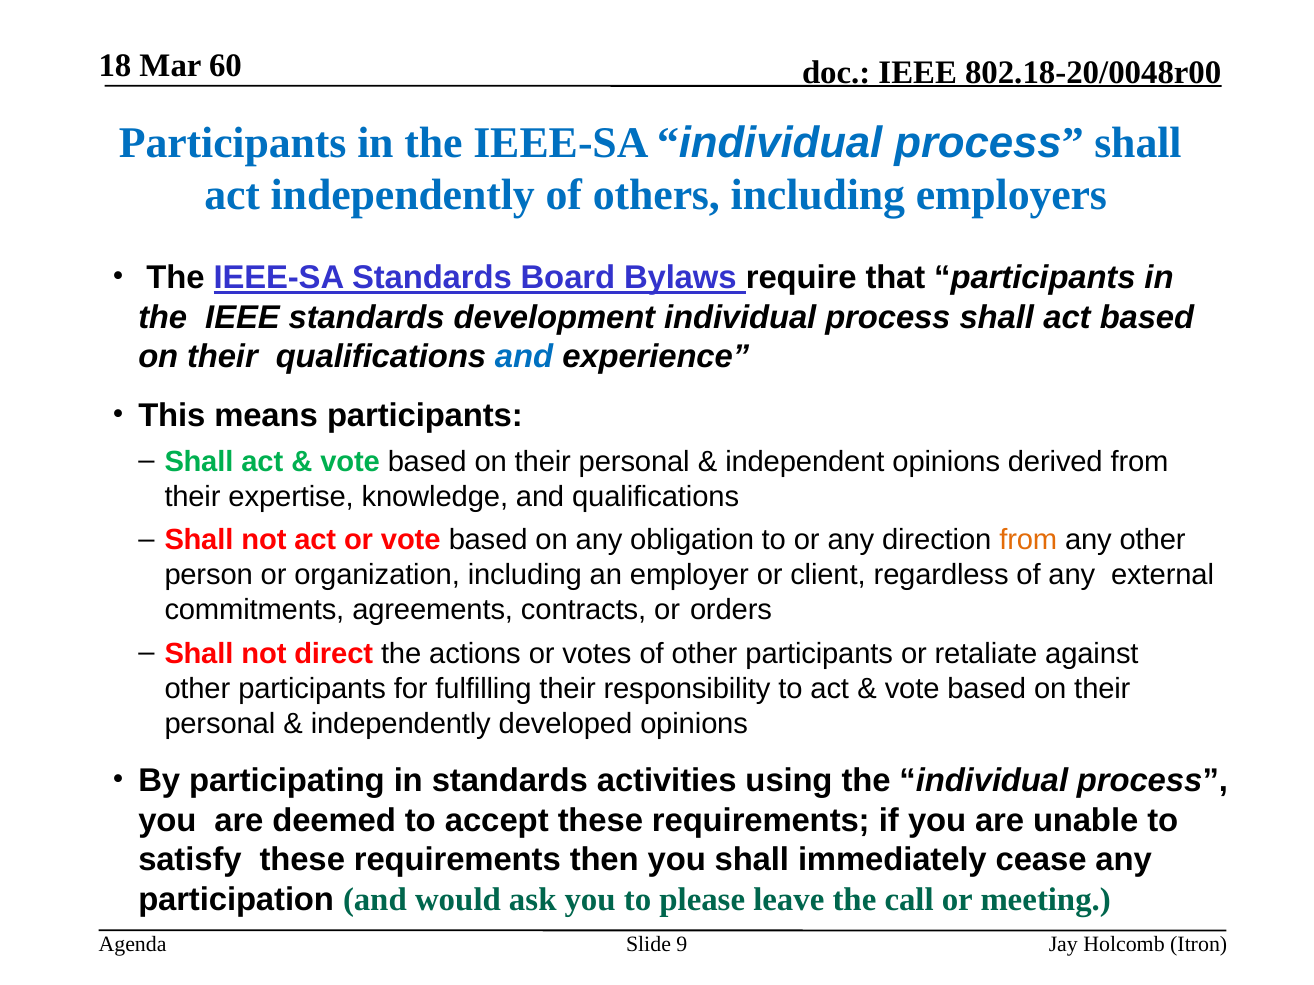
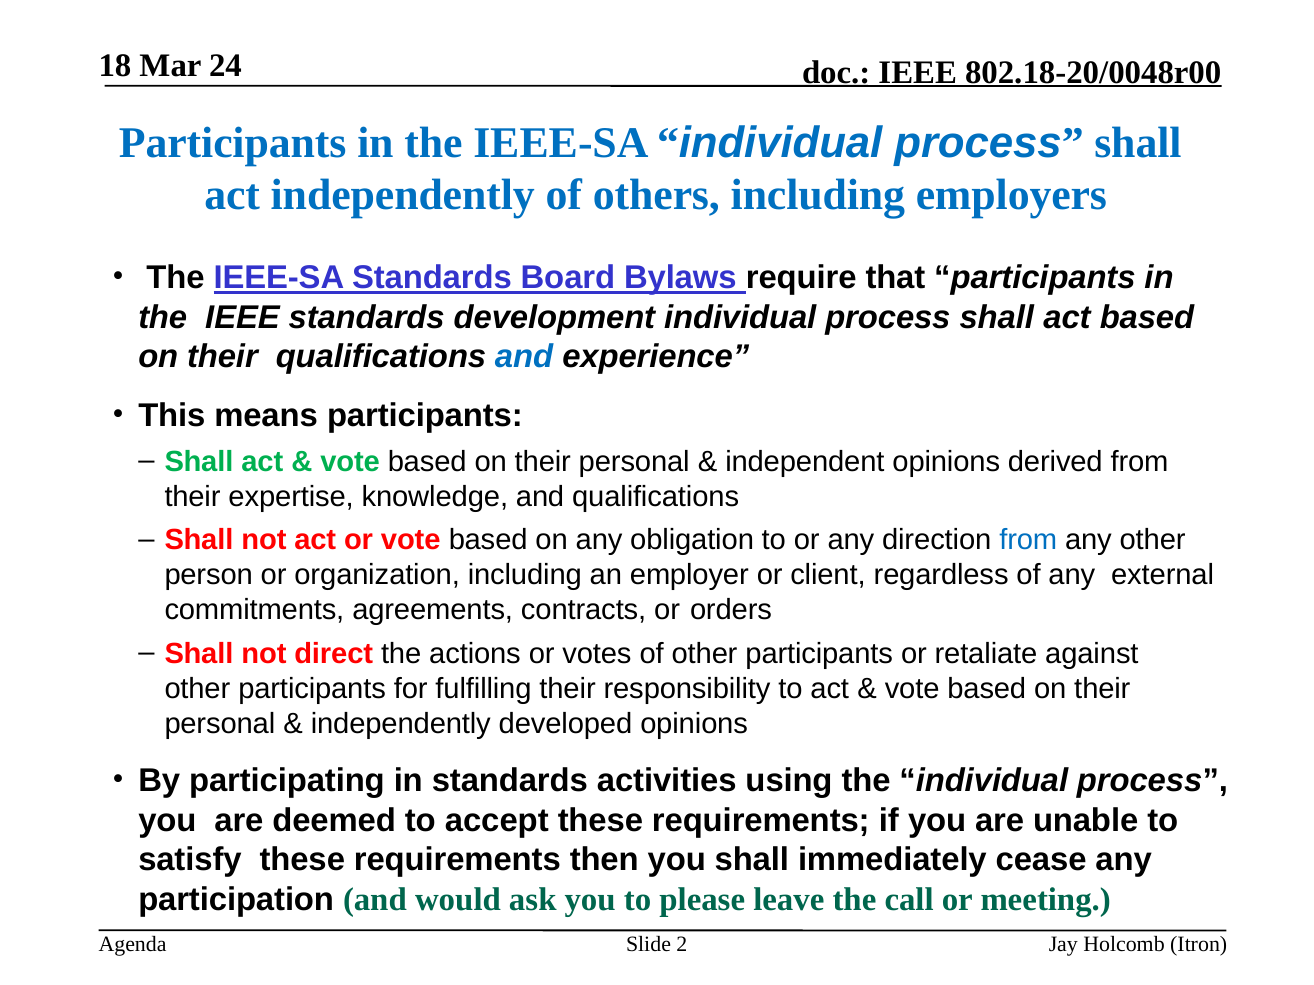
60: 60 -> 24
from at (1028, 541) colour: orange -> blue
9: 9 -> 2
